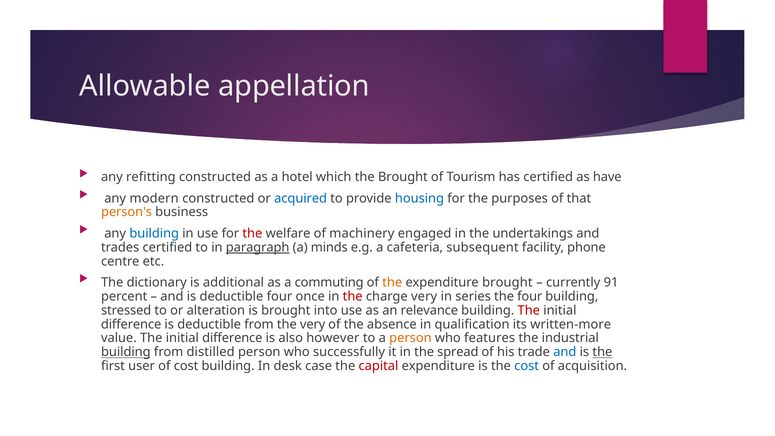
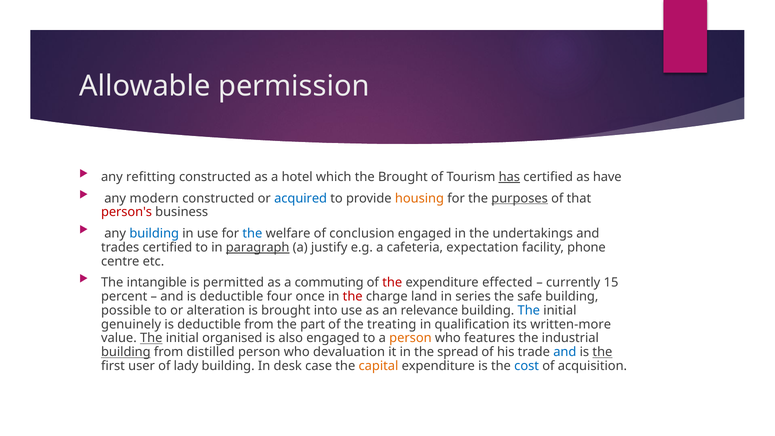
appellation: appellation -> permission
has underline: none -> present
housing colour: blue -> orange
purposes underline: none -> present
person's colour: orange -> red
the at (252, 233) colour: red -> blue
machinery: machinery -> conclusion
minds: minds -> justify
subsequent: subsequent -> expectation
dictionary: dictionary -> intangible
additional: additional -> permitted
the at (392, 282) colour: orange -> red
expenditure brought: brought -> effected
91: 91 -> 15
charge very: very -> land
the four: four -> safe
stressed: stressed -> possible
The at (529, 310) colour: red -> blue
difference at (131, 324): difference -> genuinely
the very: very -> part
absence: absence -> treating
The at (151, 338) underline: none -> present
difference at (232, 338): difference -> organised
also however: however -> engaged
successfully: successfully -> devaluation
of cost: cost -> lady
capital colour: red -> orange
